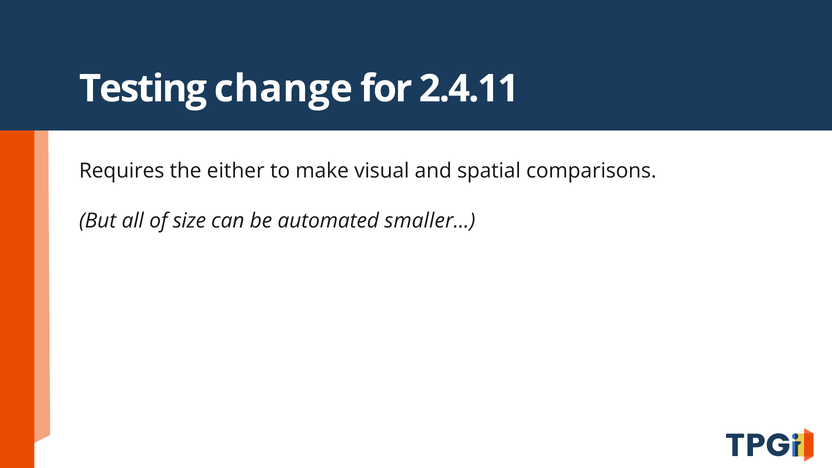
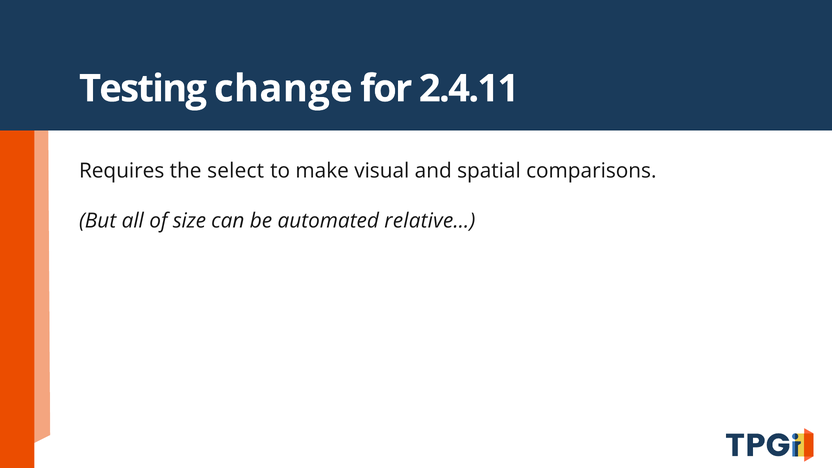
either: either -> select
smaller…: smaller… -> relative…
